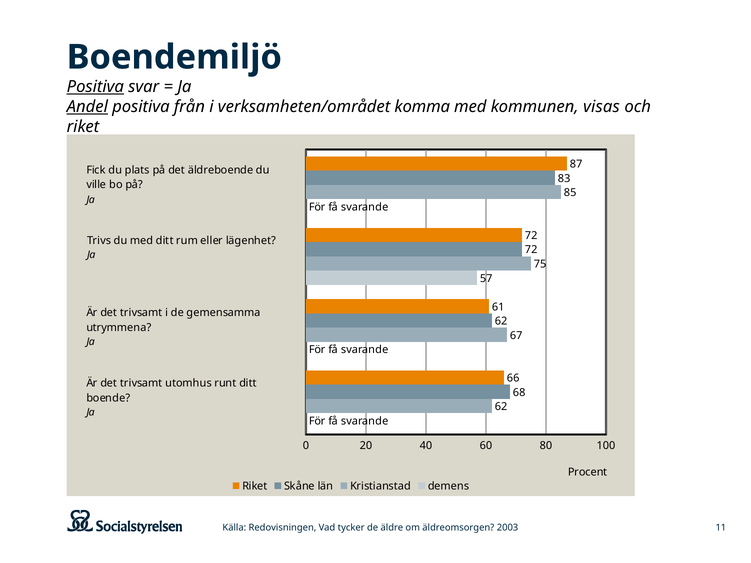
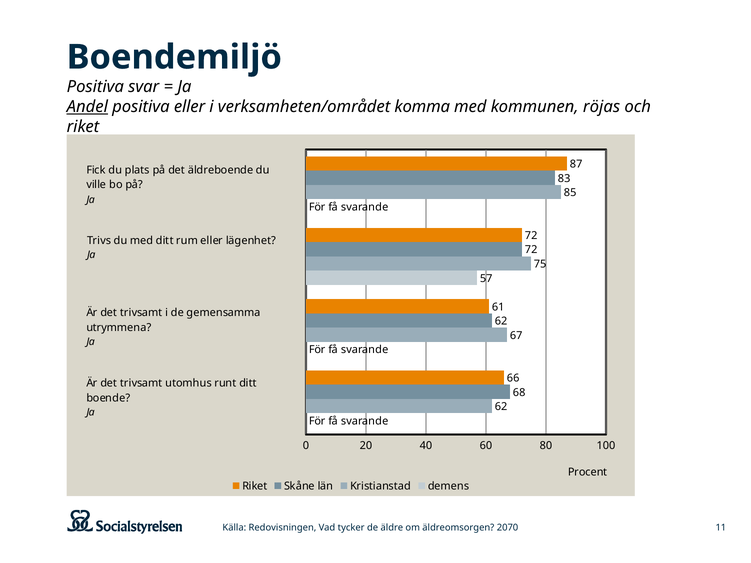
Positiva at (95, 87) underline: present -> none
positiva från: från -> eller
visas: visas -> röjas
2003: 2003 -> 2070
